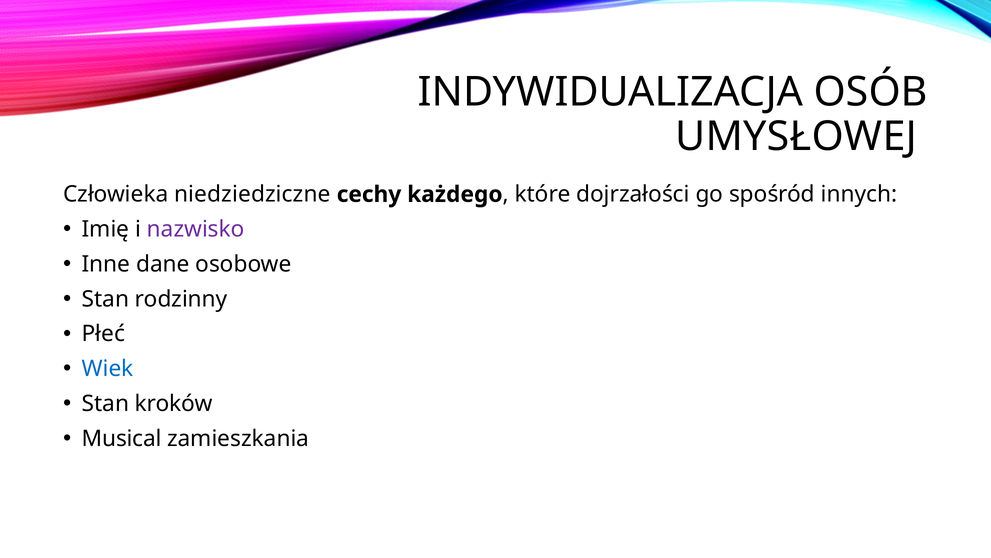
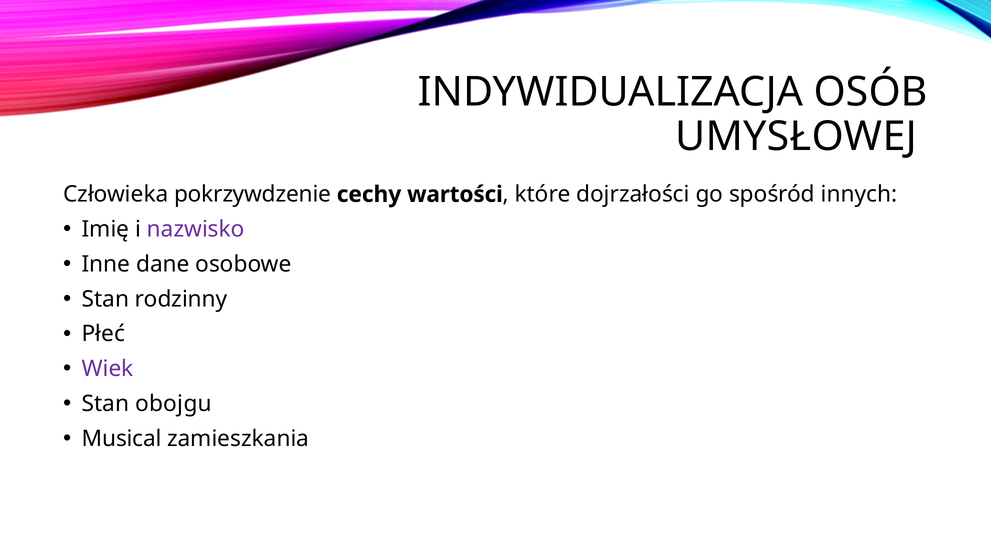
niedziedziczne: niedziedziczne -> pokrzywdzenie
każdego: każdego -> wartości
Wiek colour: blue -> purple
kroków: kroków -> obojgu
